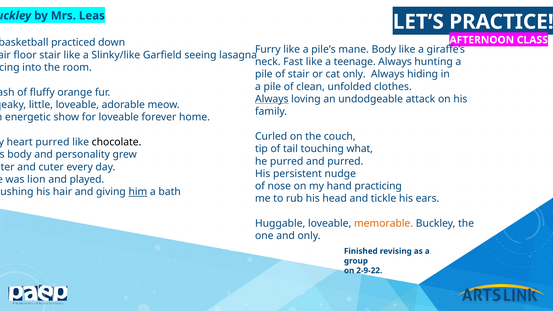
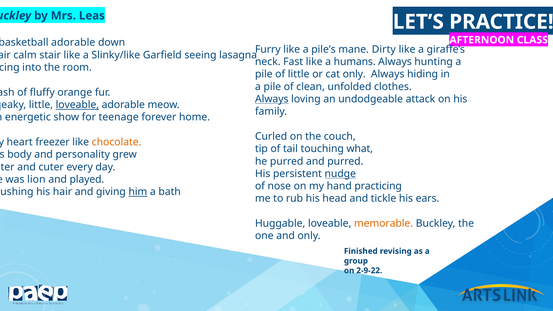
practiced at (73, 43): practiced -> adorable
mane Body: Body -> Dirty
floor: floor -> calm
teenage: teenage -> humans
of stair: stair -> little
loveable at (77, 105) underline: none -> present
for loveable: loveable -> teenage
heart purred: purred -> freezer
chocolate colour: black -> orange
nudge underline: none -> present
